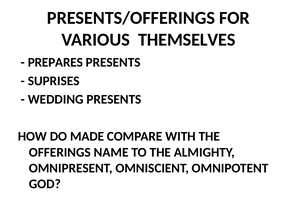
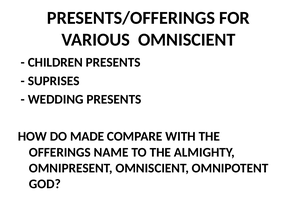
VARIOUS THEMSELVES: THEMSELVES -> OMNISCIENT
PREPARES: PREPARES -> CHILDREN
